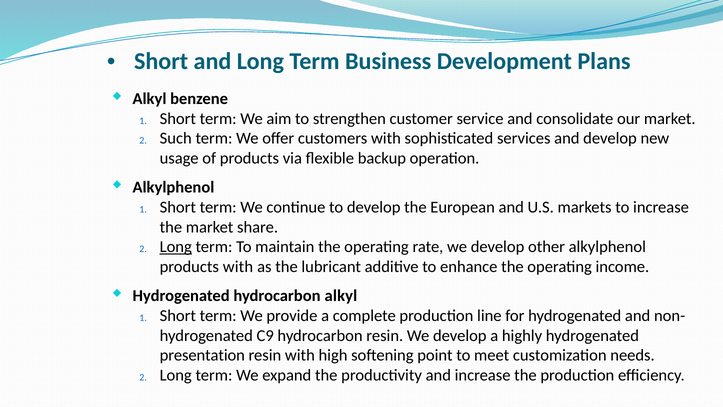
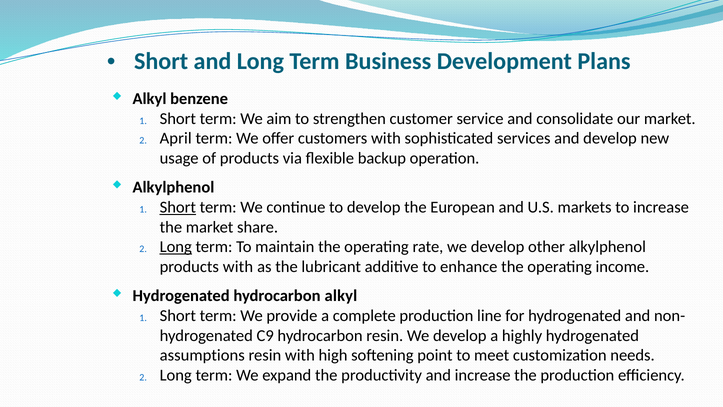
Such: Such -> April
Short at (178, 207) underline: none -> present
presentation: presentation -> assumptions
